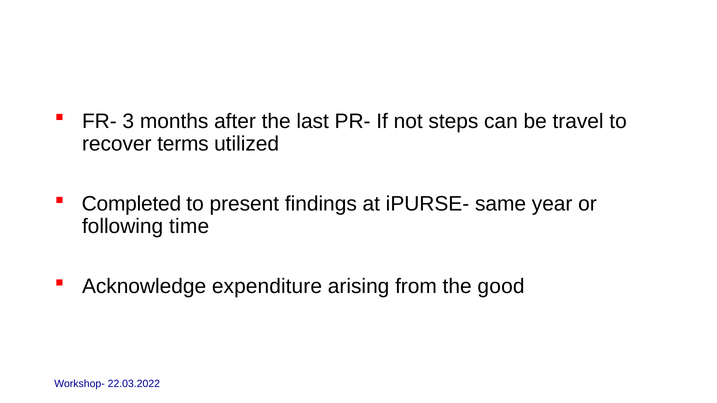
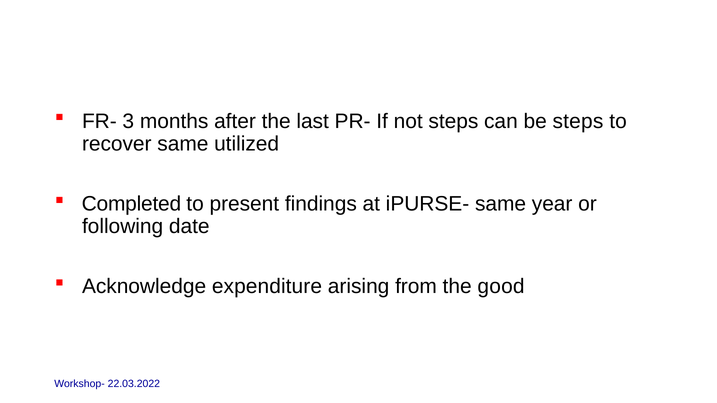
be travel: travel -> steps
recover terms: terms -> same
time: time -> date
